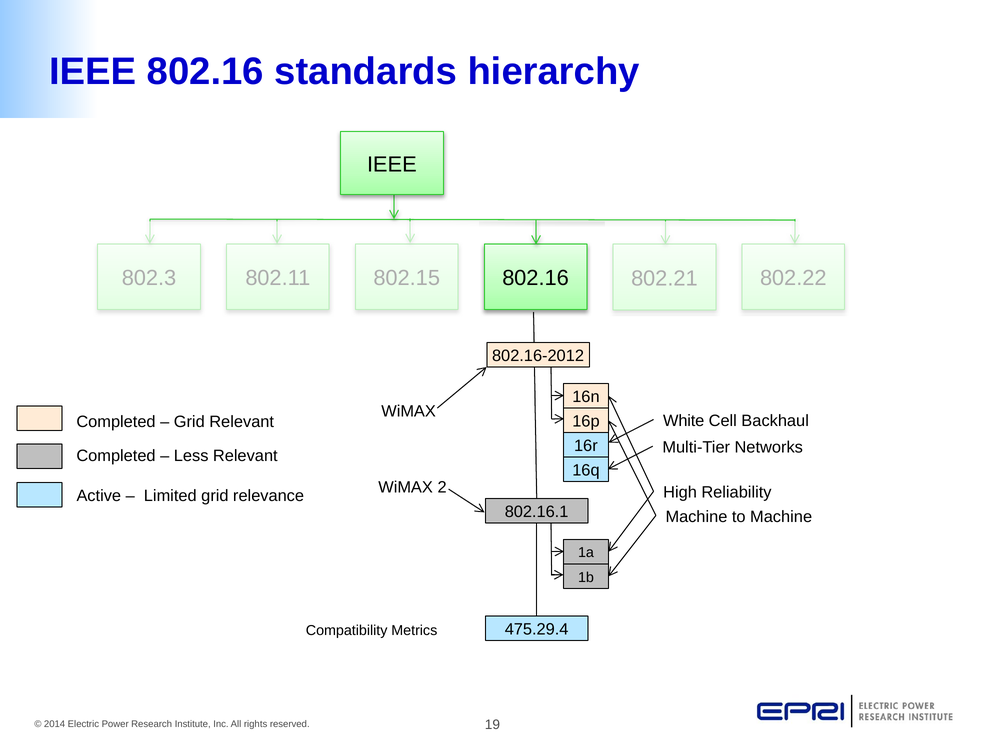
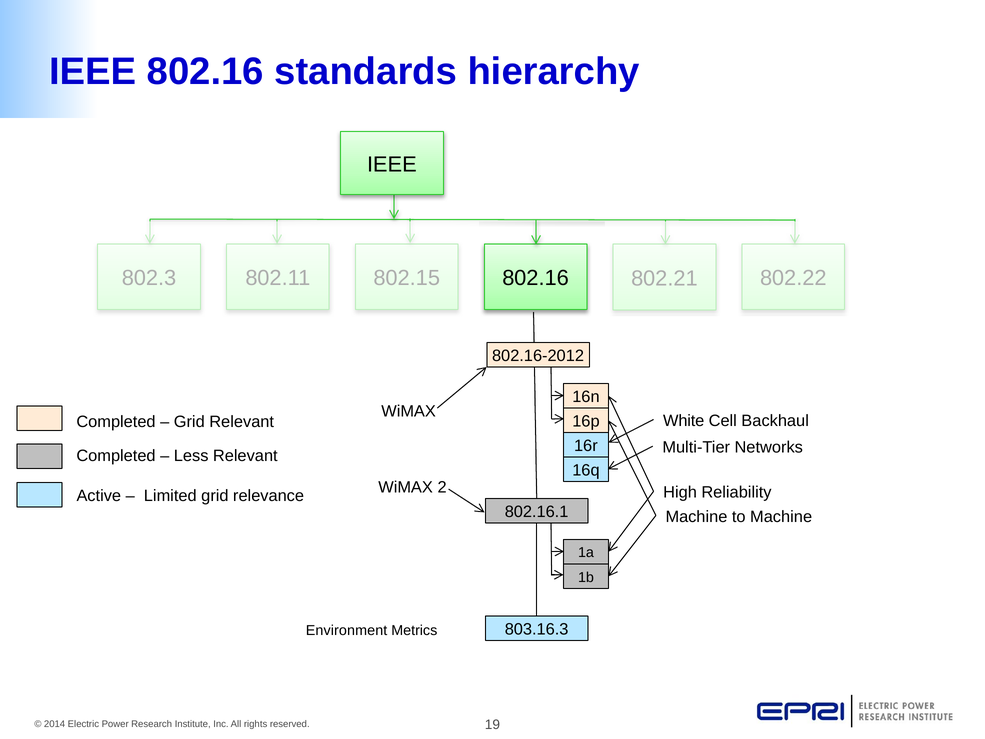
Compatibility: Compatibility -> Environment
475.29.4: 475.29.4 -> 803.16.3
